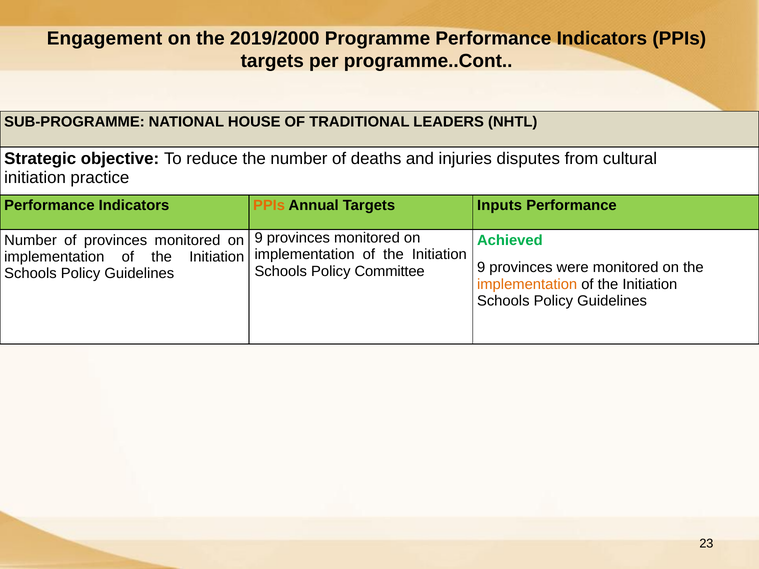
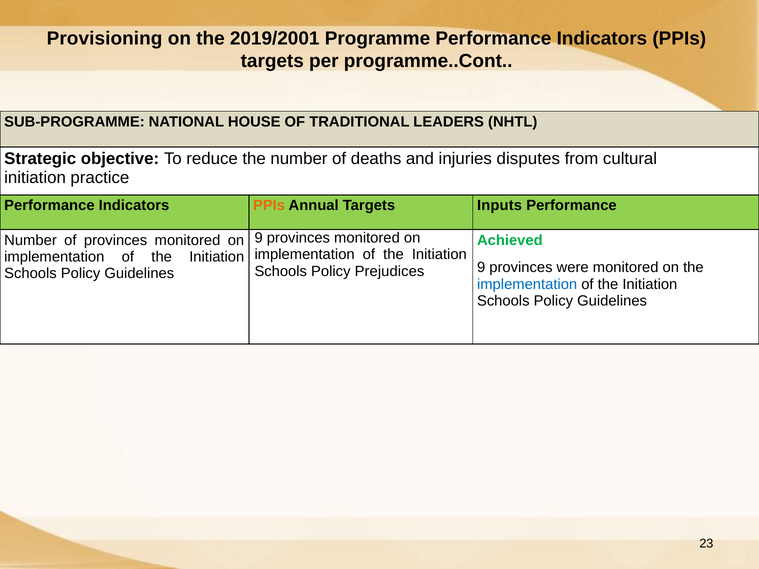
Engagement: Engagement -> Provisioning
2019/2000: 2019/2000 -> 2019/2001
Committee: Committee -> Prejudices
implementation at (527, 284) colour: orange -> blue
